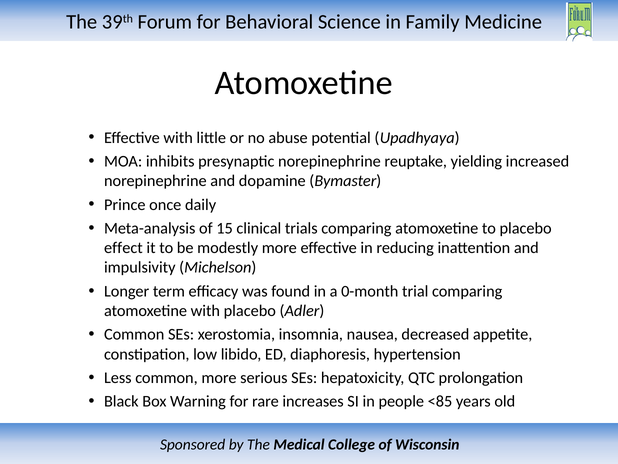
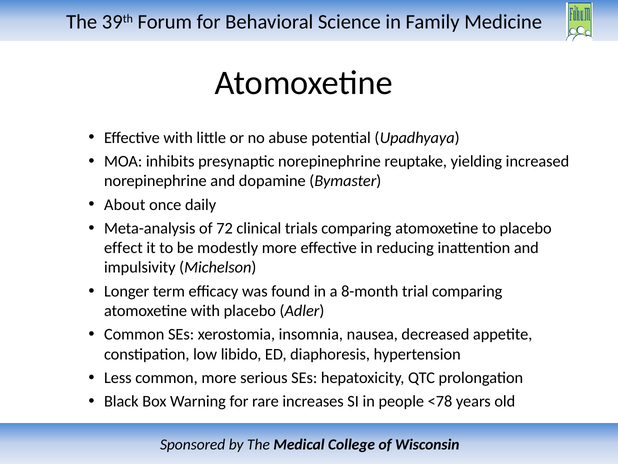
Prince: Prince -> About
15: 15 -> 72
0-month: 0-month -> 8-month
<85: <85 -> <78
